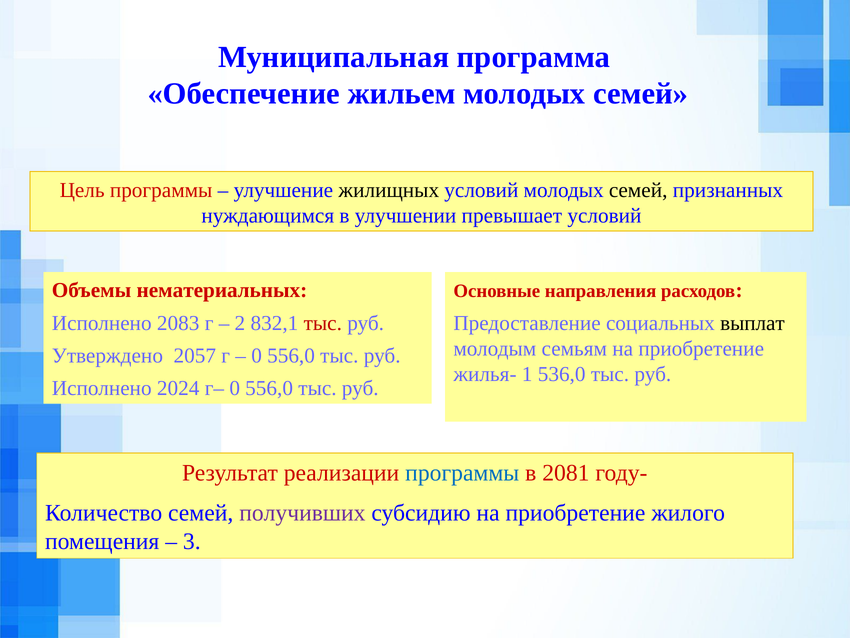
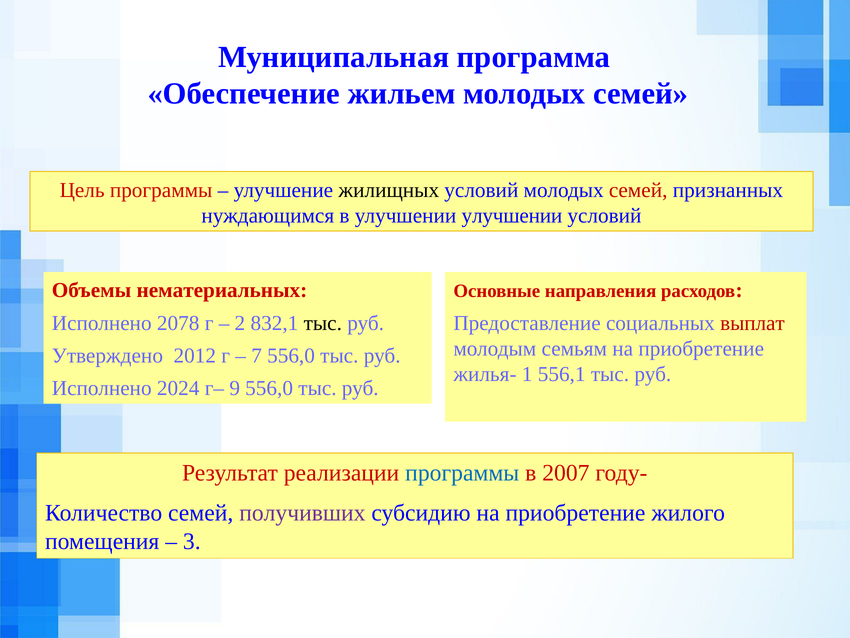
семей at (638, 190) colour: black -> red
улучшении превышает: превышает -> улучшении
2083: 2083 -> 2078
тыс at (323, 323) colour: red -> black
выплат colour: black -> red
2057: 2057 -> 2012
0 at (257, 355): 0 -> 7
536,0: 536,0 -> 556,1
г– 0: 0 -> 9
2081: 2081 -> 2007
